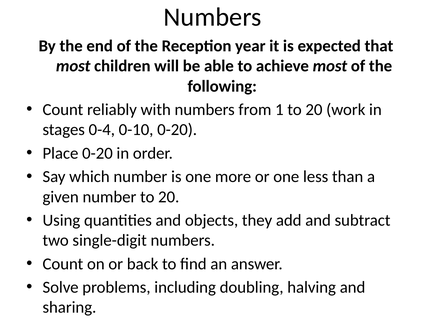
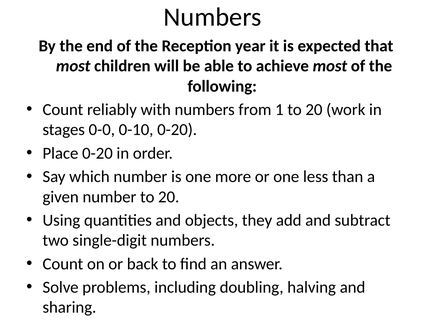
0-4: 0-4 -> 0-0
